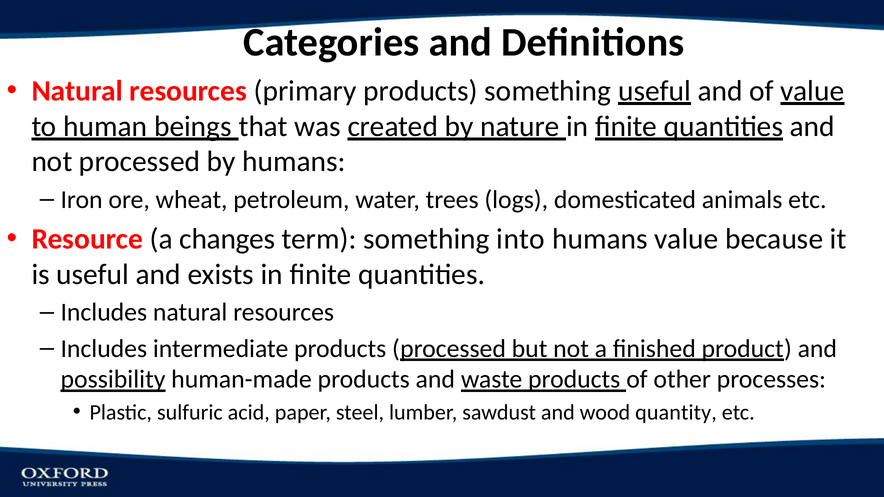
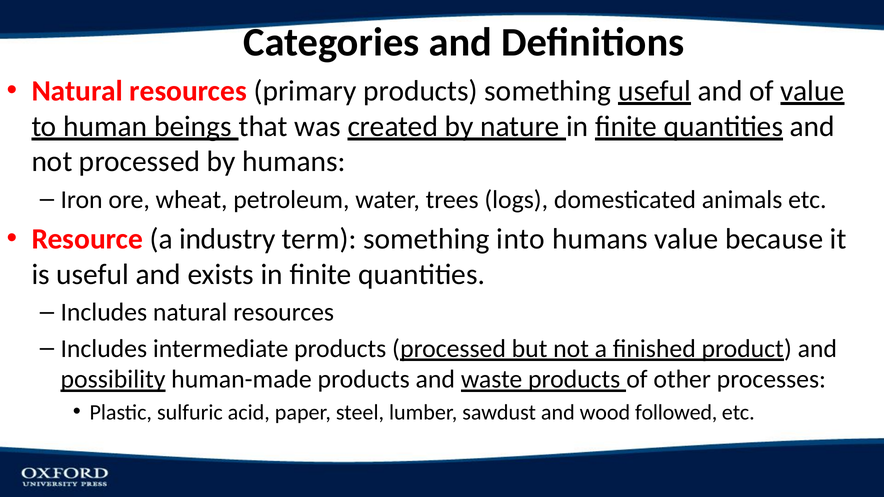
changes: changes -> industry
quantity: quantity -> followed
